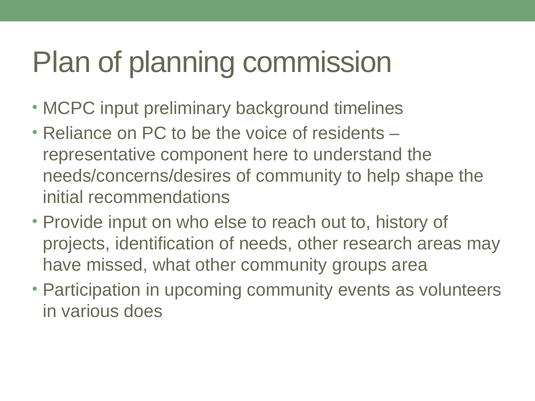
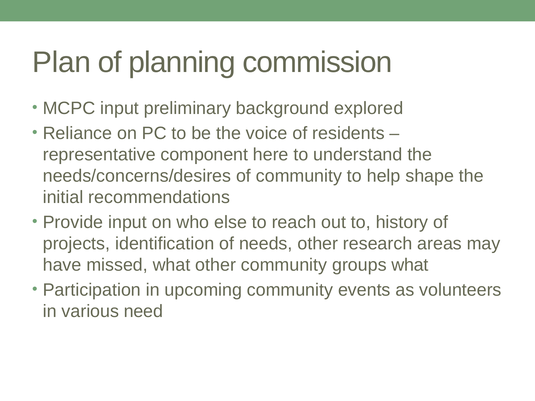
timelines: timelines -> explored
groups area: area -> what
does: does -> need
